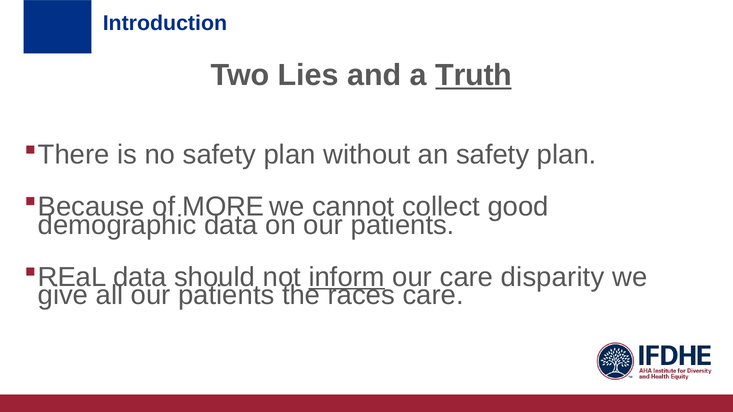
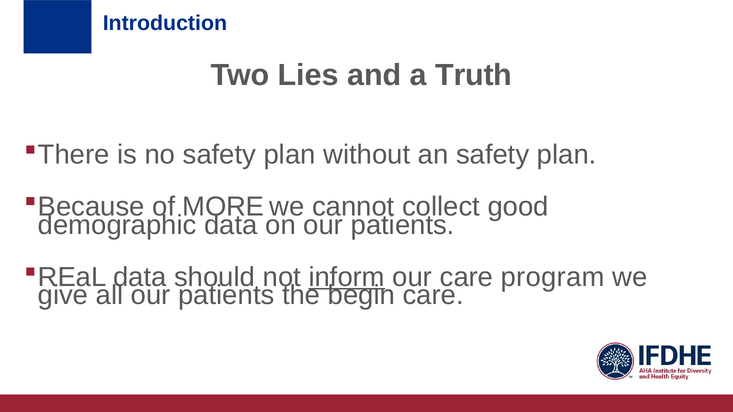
Truth underline: present -> none
disparity: disparity -> program
races: races -> begin
